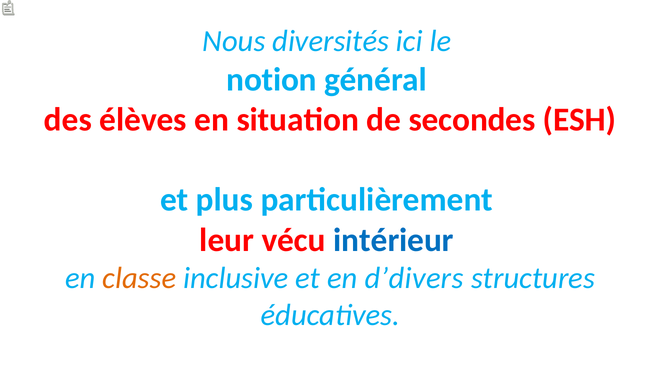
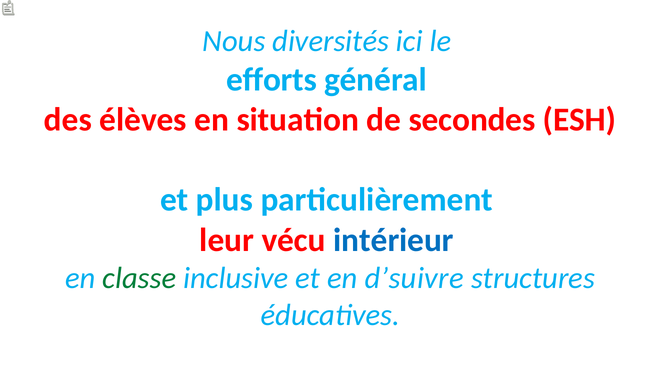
notion: notion -> efforts
classe colour: orange -> green
d’divers: d’divers -> d’suivre
